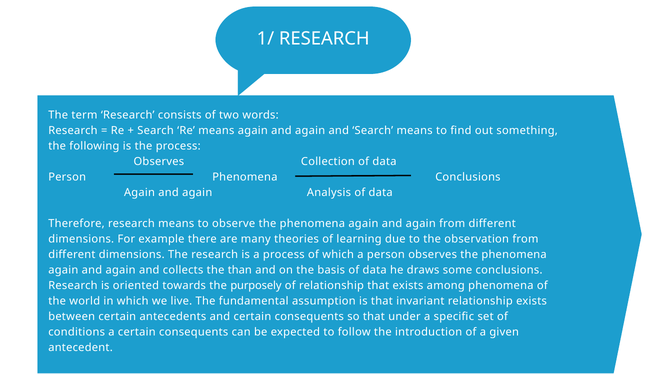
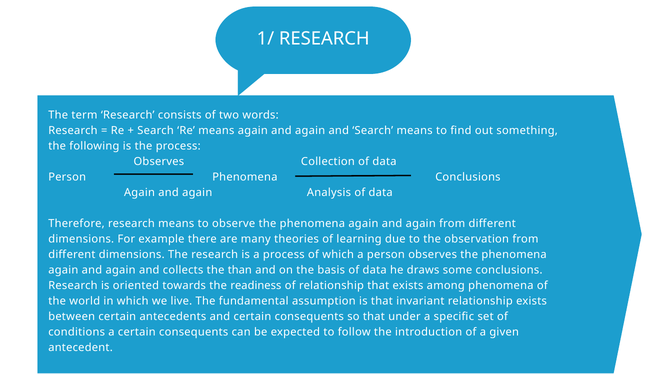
purposely: purposely -> readiness
